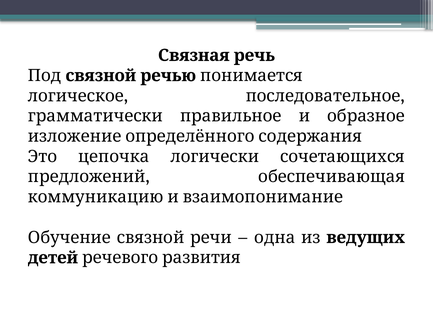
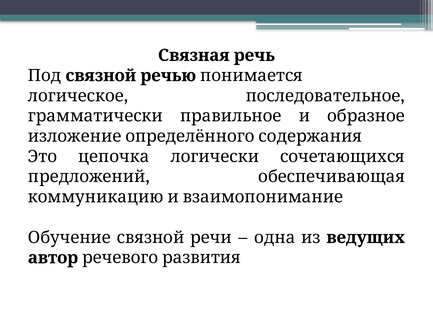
детей: детей -> автор
